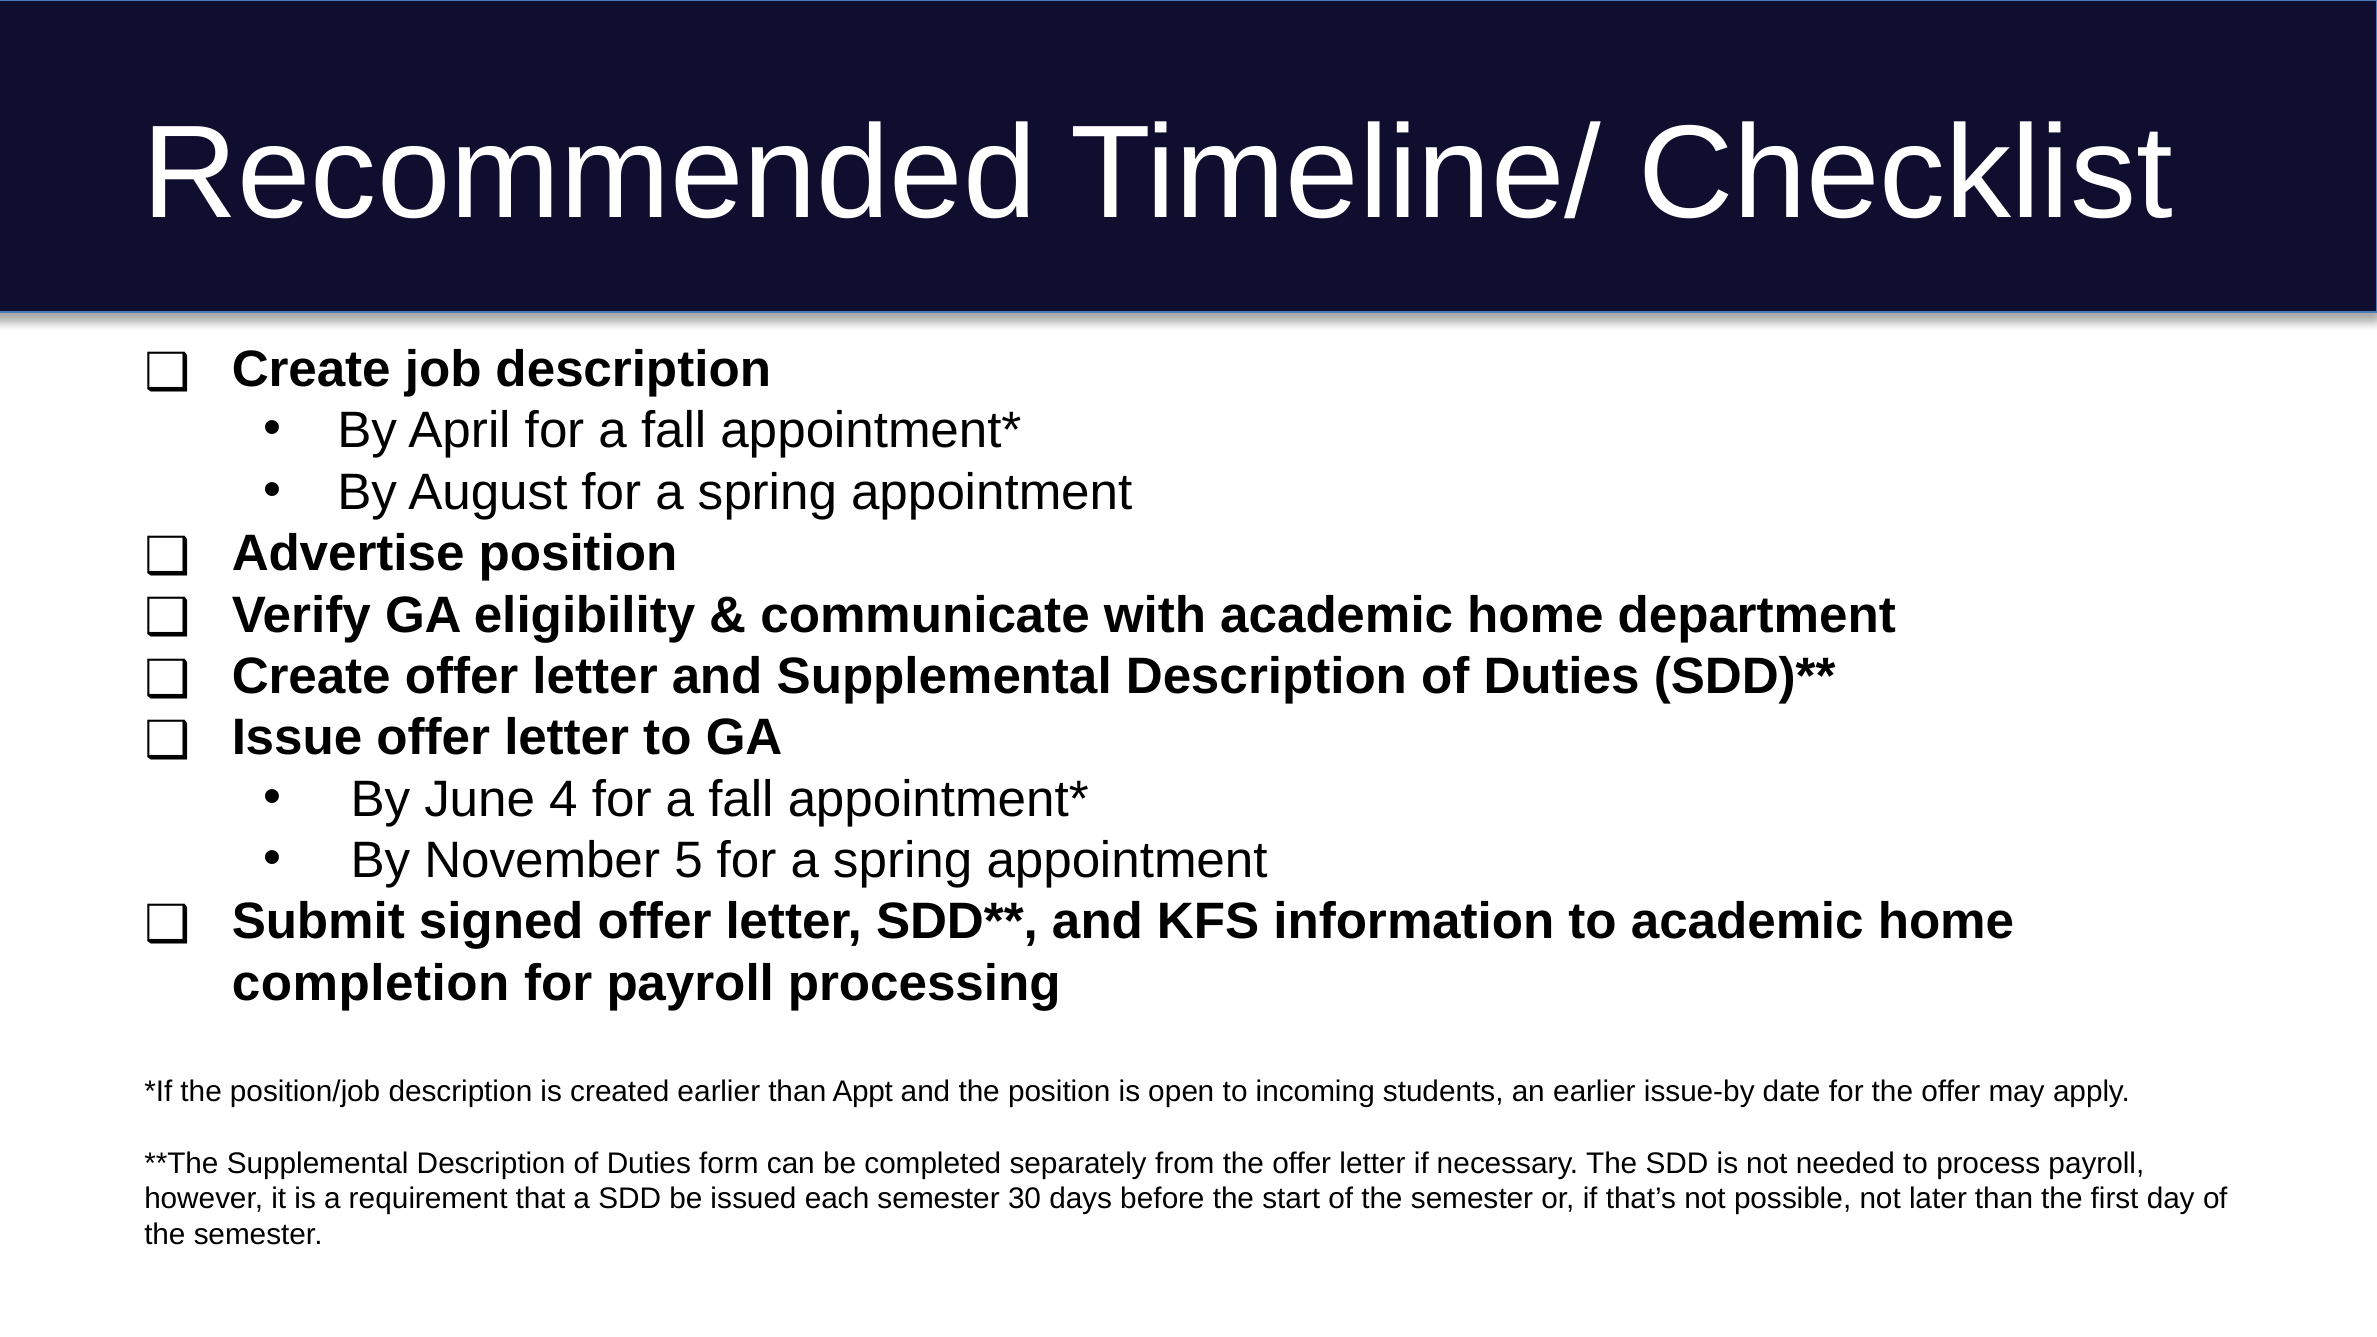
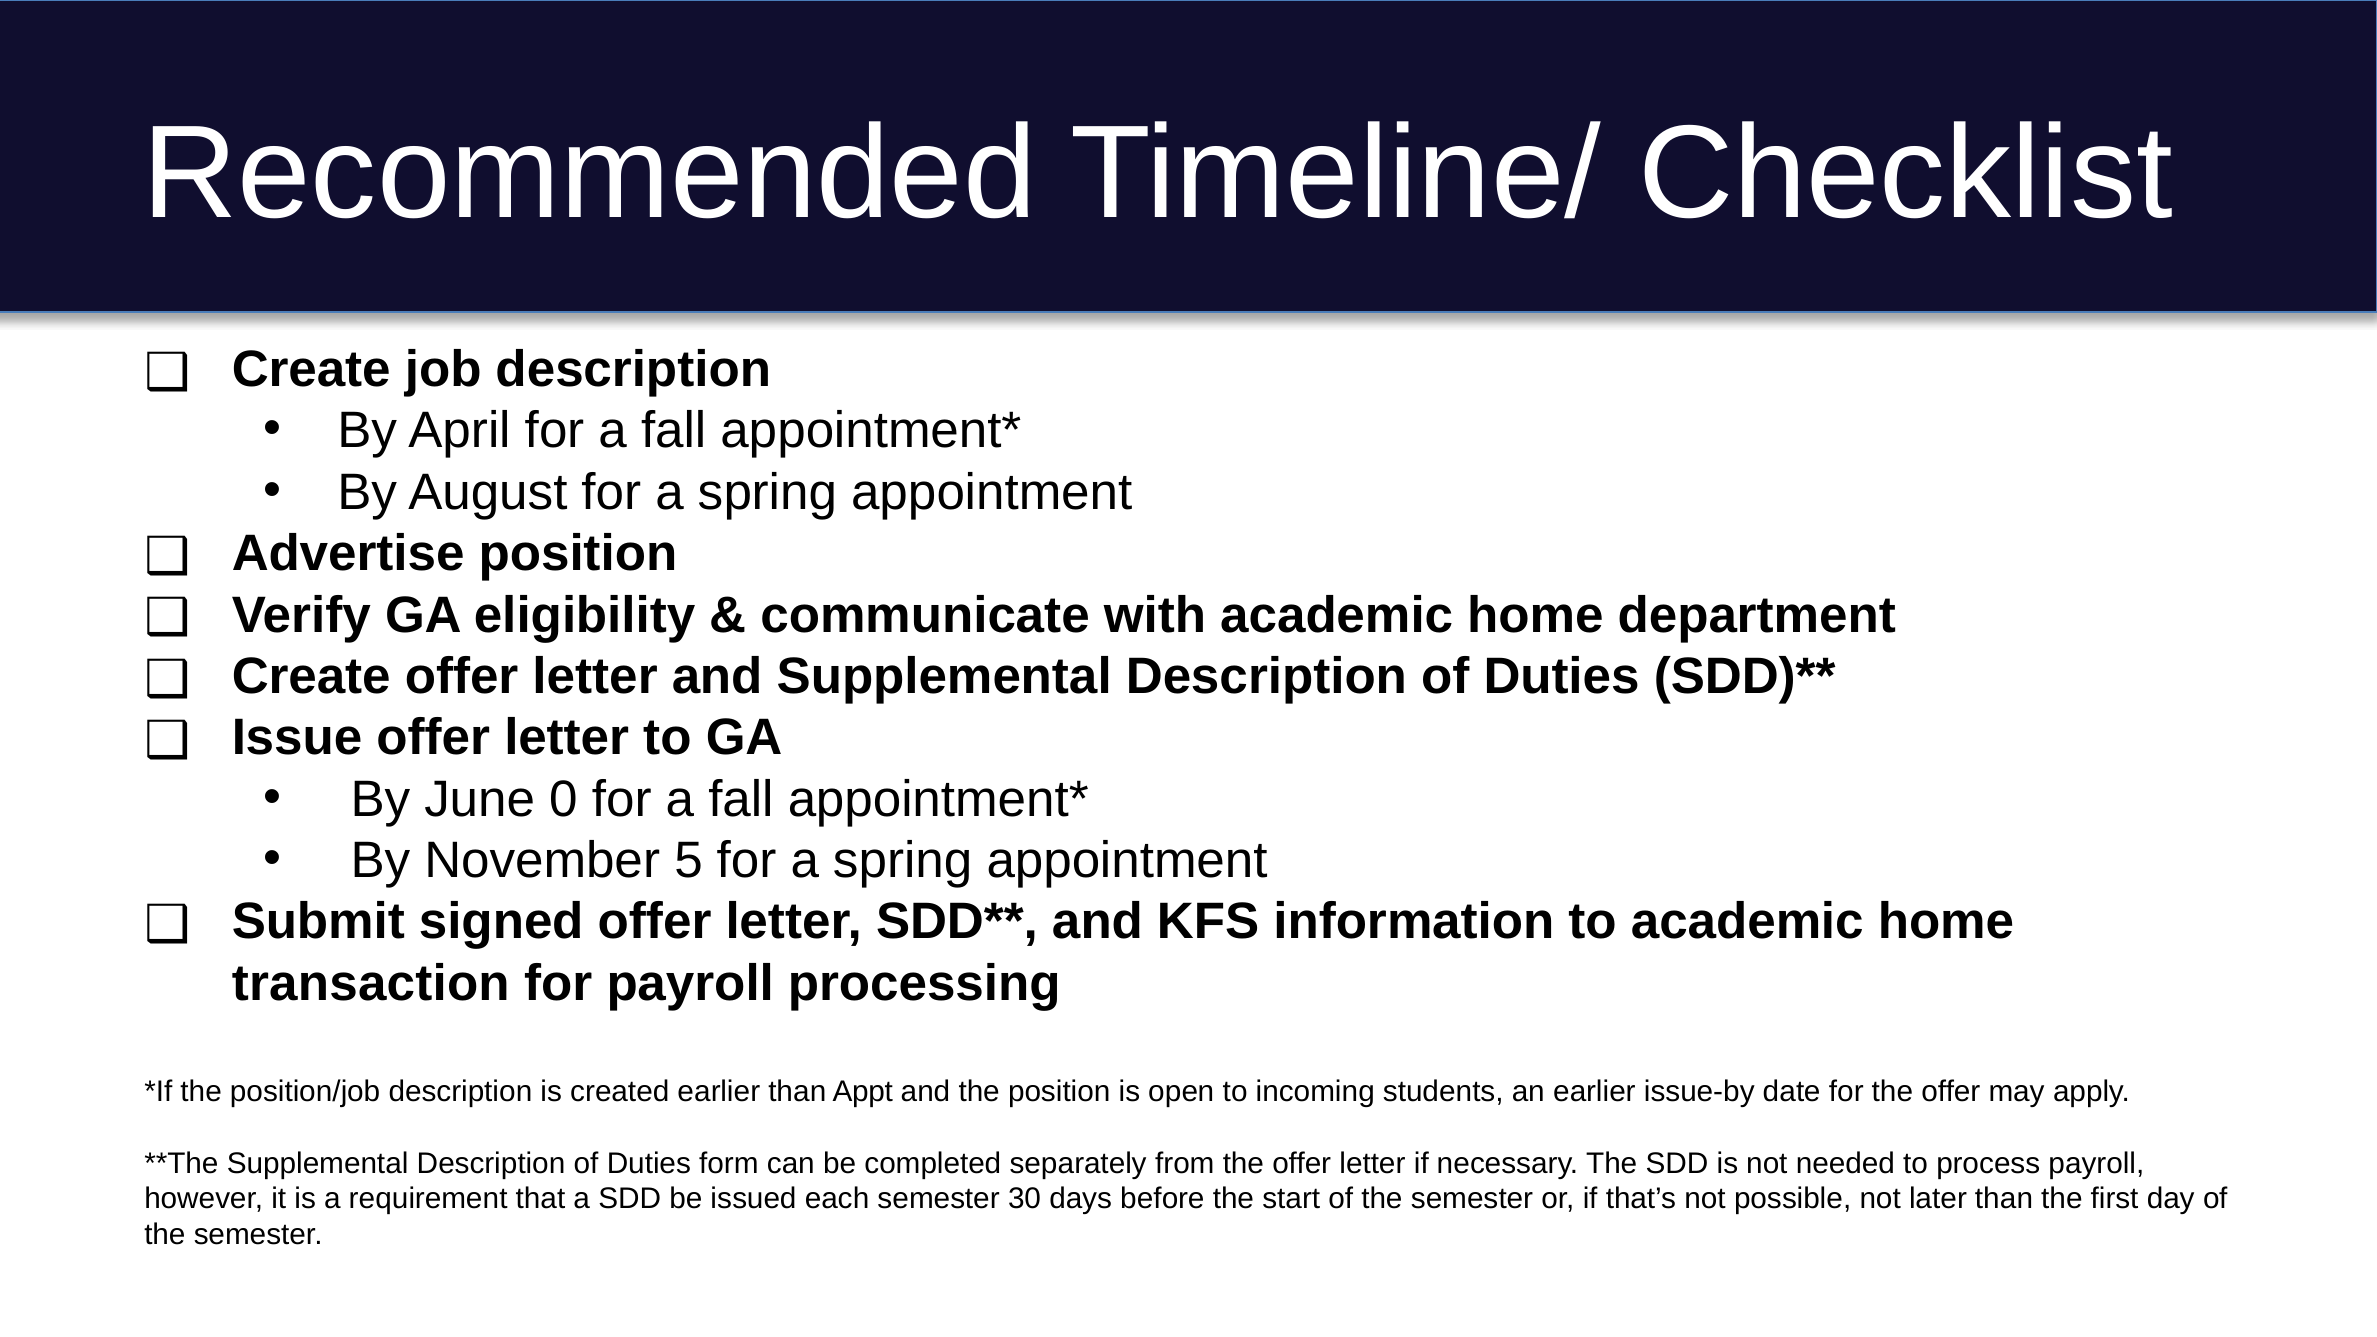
4: 4 -> 0
completion: completion -> transaction
